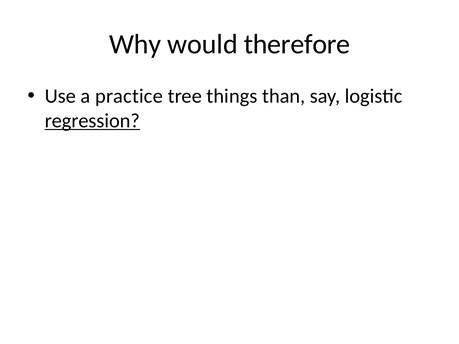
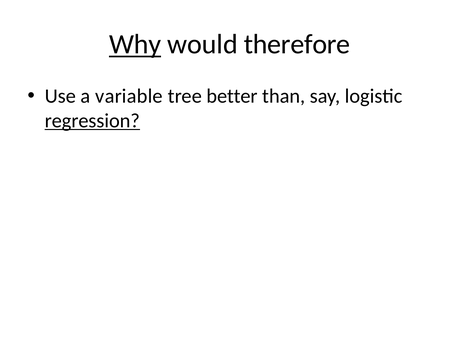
Why underline: none -> present
practice: practice -> variable
things: things -> better
